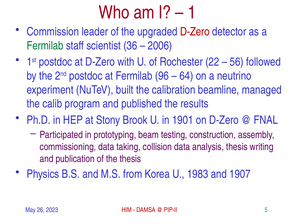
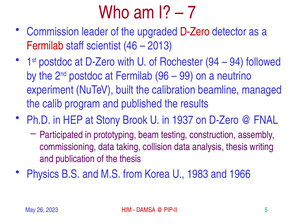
1: 1 -> 7
Fermilab at (45, 46) colour: green -> red
36: 36 -> 46
2006: 2006 -> 2013
Rochester 22: 22 -> 94
56 at (237, 62): 56 -> 94
64: 64 -> 99
1901: 1901 -> 1937
1907: 1907 -> 1966
